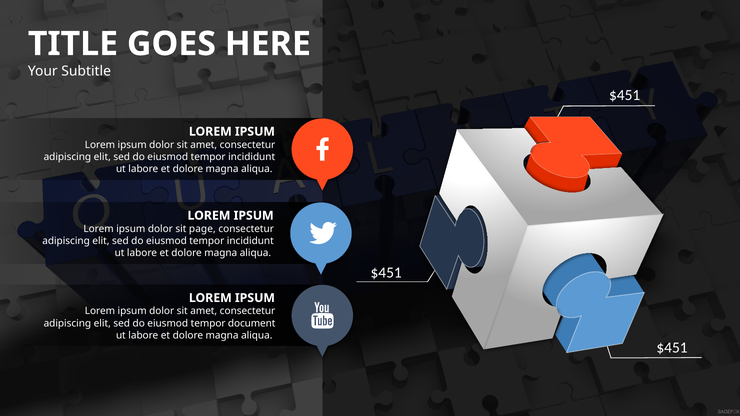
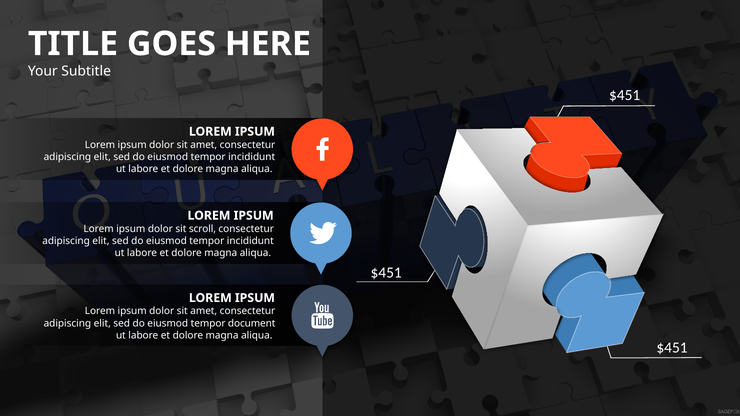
page: page -> scroll
